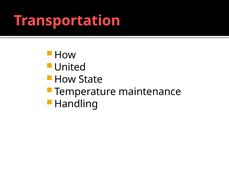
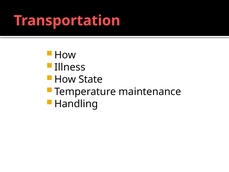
United: United -> Illness
